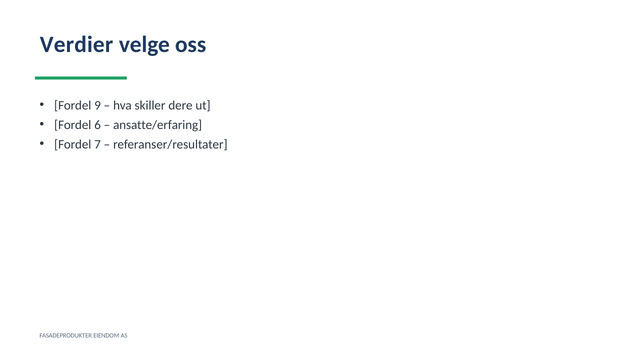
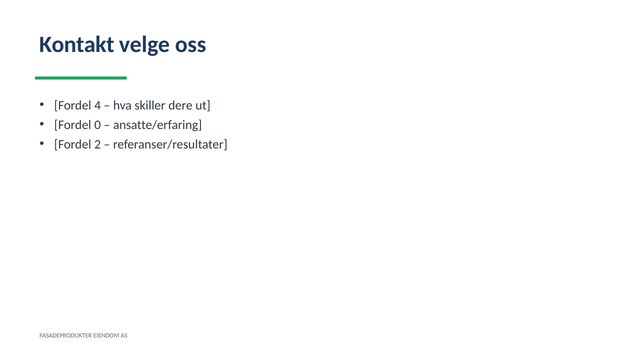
Verdier: Verdier -> Kontakt
9: 9 -> 4
6: 6 -> 0
7: 7 -> 2
